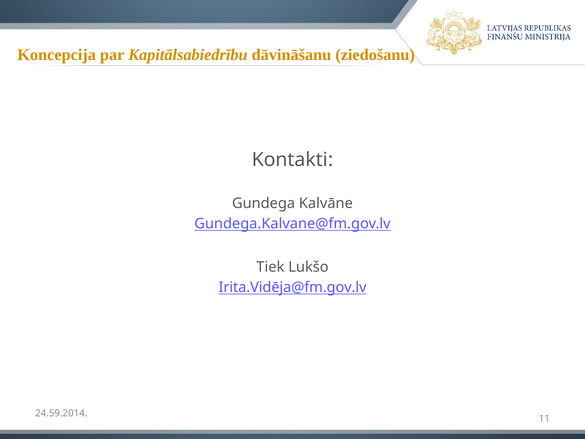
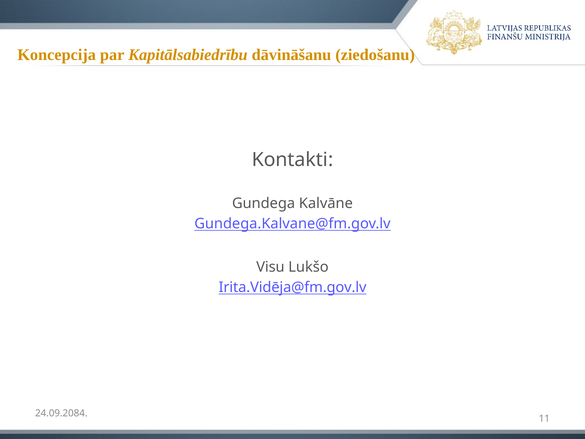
Tiek: Tiek -> Visu
24.59.2014: 24.59.2014 -> 24.09.2084
